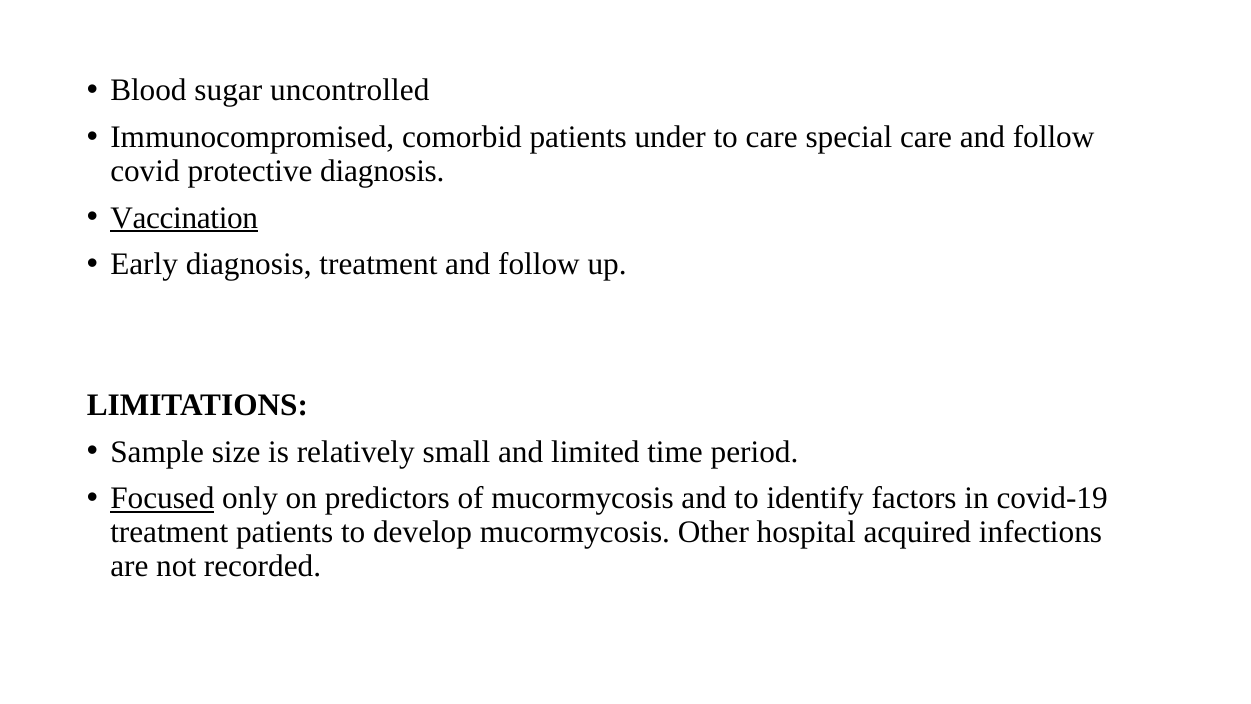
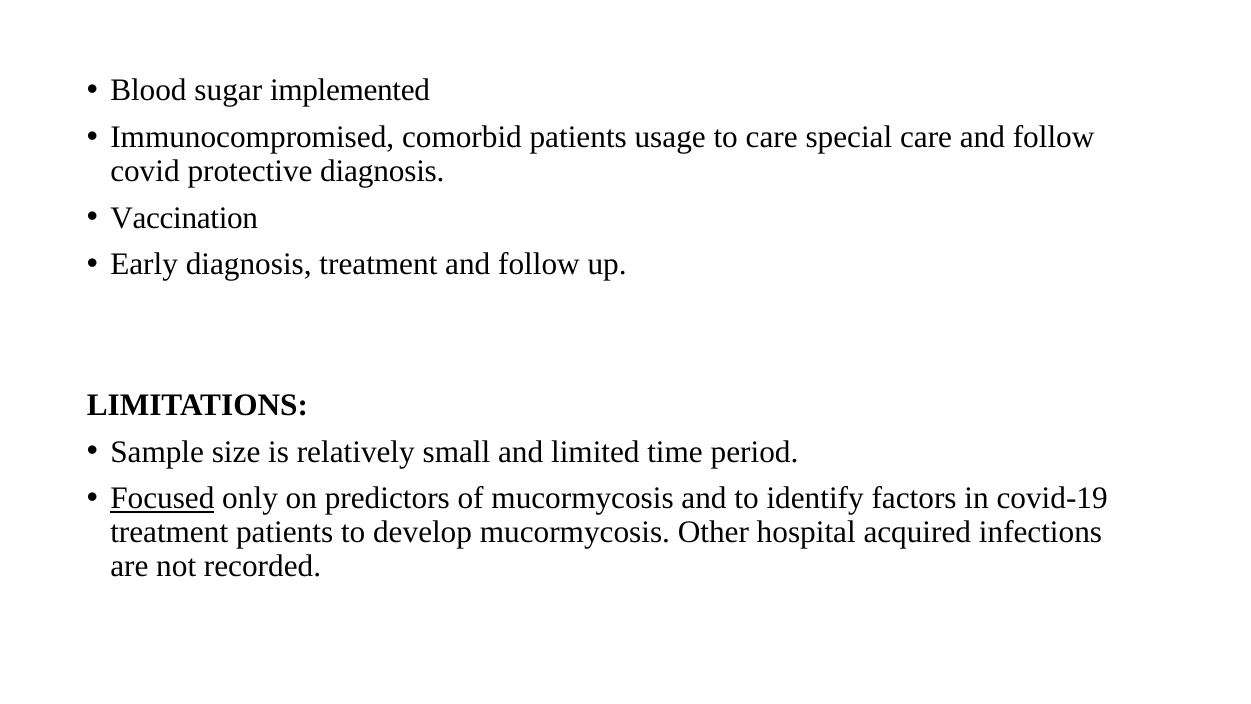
uncontrolled: uncontrolled -> implemented
under: under -> usage
Vaccination underline: present -> none
